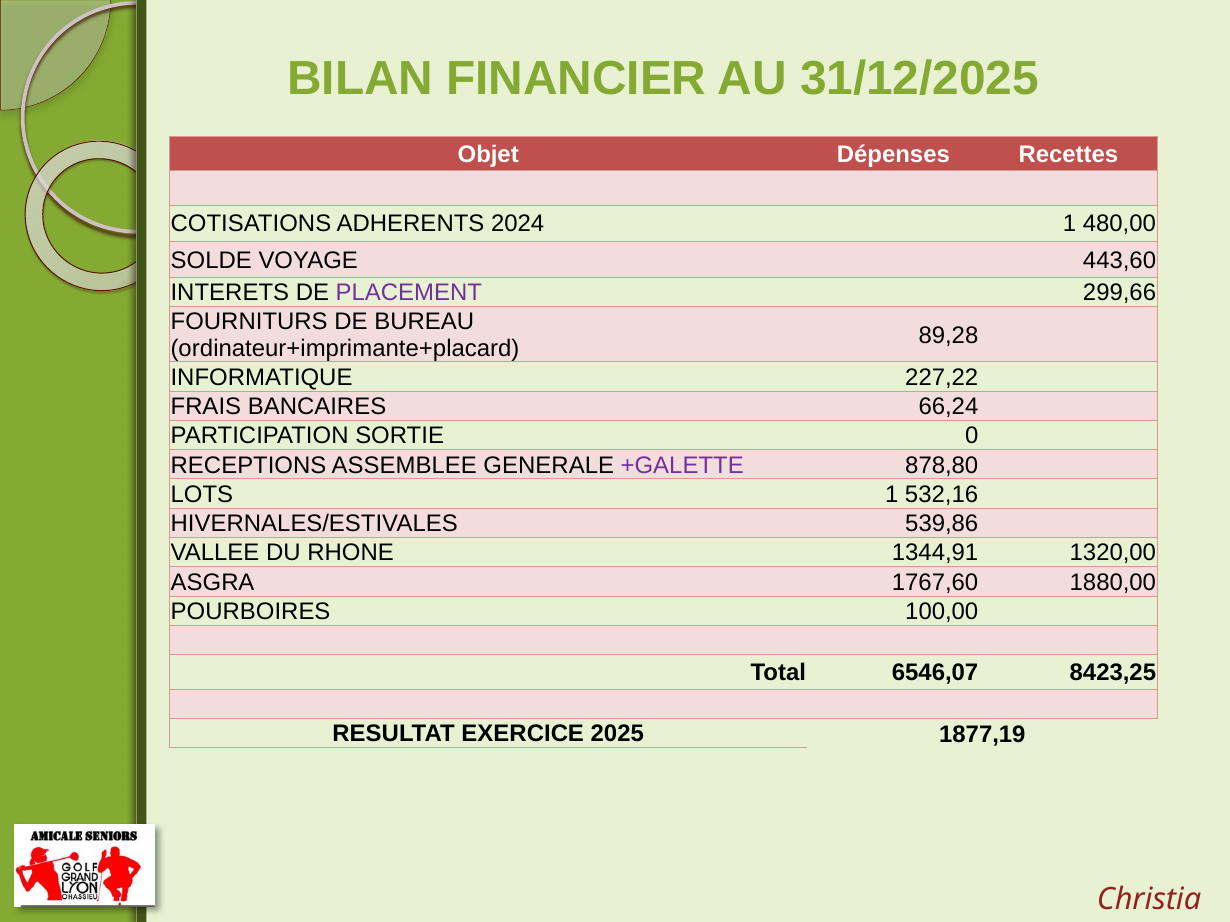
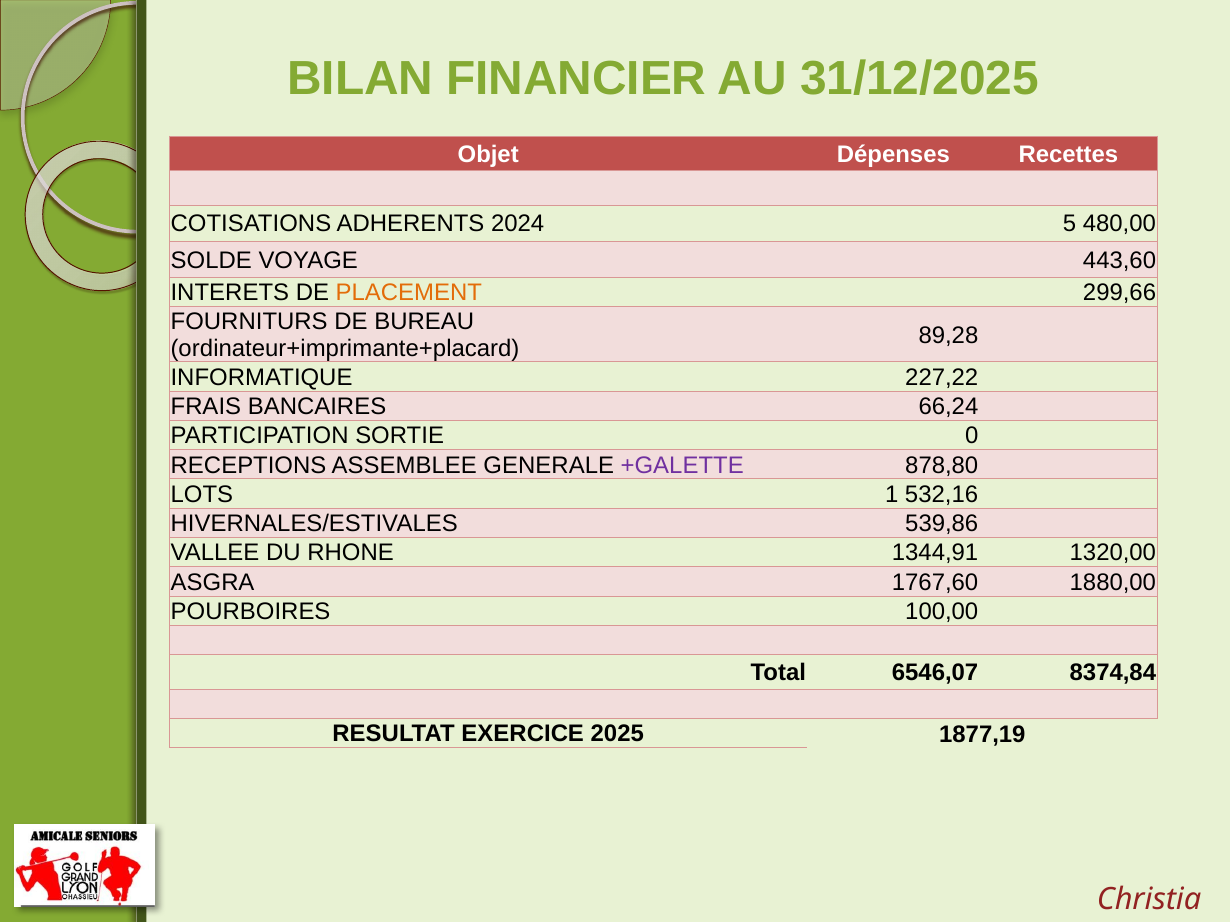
2024 1: 1 -> 5
PLACEMENT colour: purple -> orange
8423,25: 8423,25 -> 8374,84
